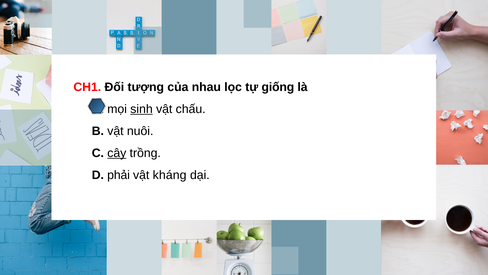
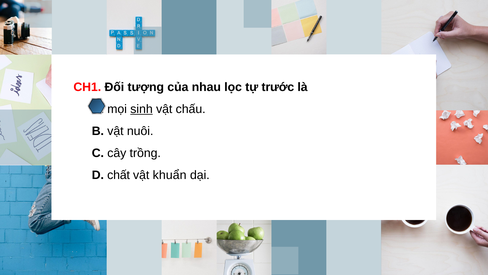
giống: giống -> trước
cây underline: present -> none
phải: phải -> chất
kháng: kháng -> khuẩn
